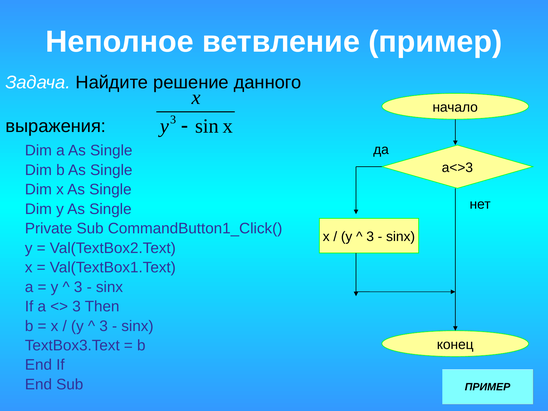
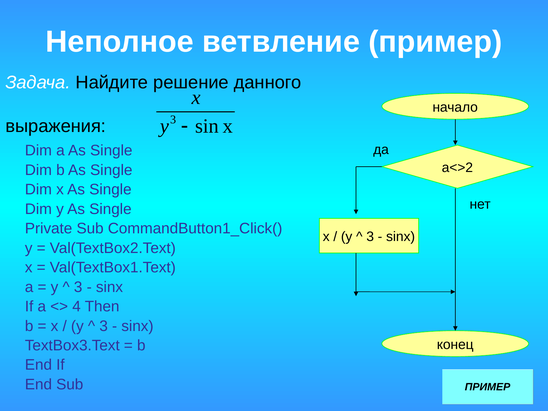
a<>3: a<>3 -> a<>2
3 at (77, 306): 3 -> 4
